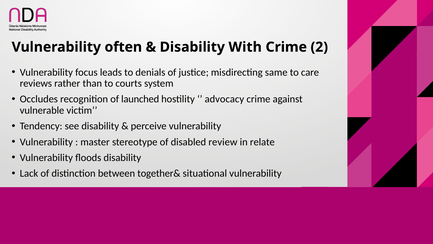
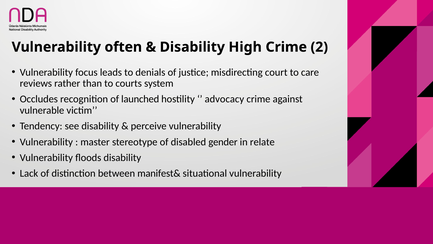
With: With -> High
same: same -> court
review: review -> gender
together&: together& -> manifest&
